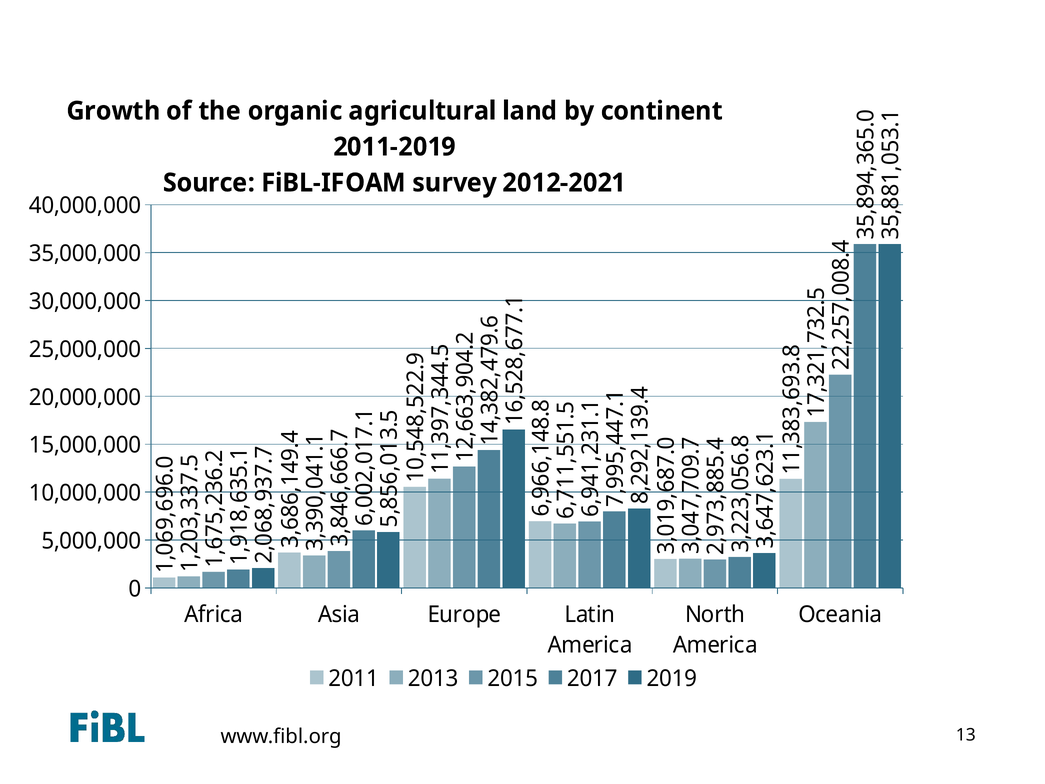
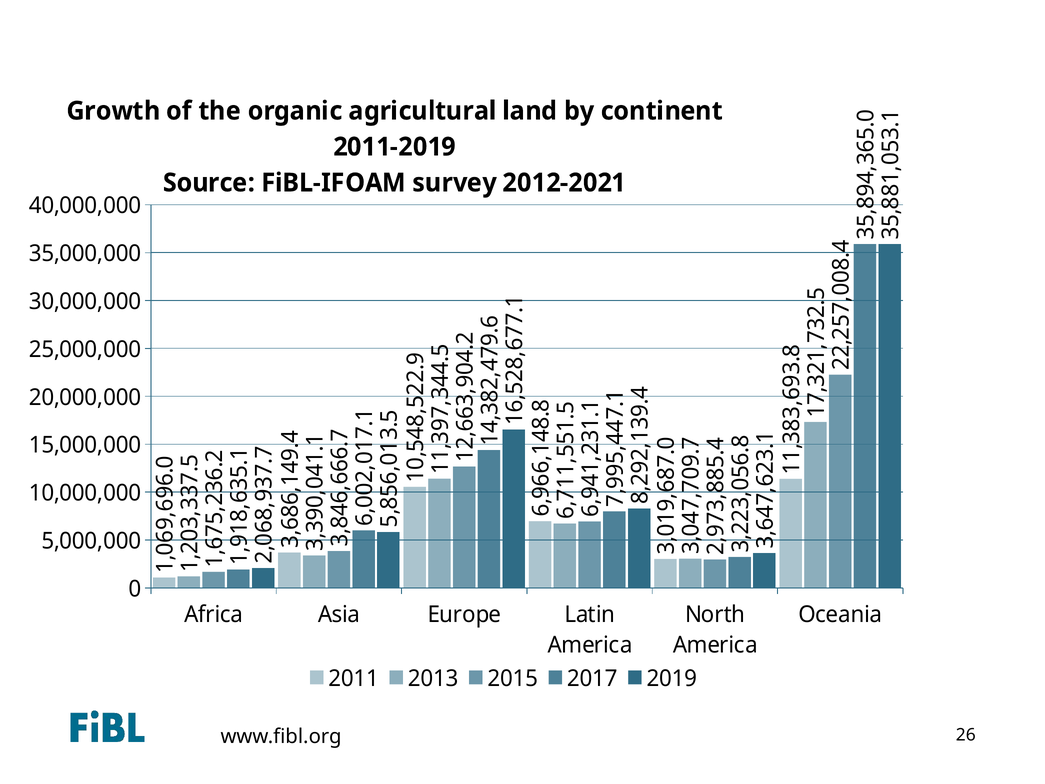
13: 13 -> 26
